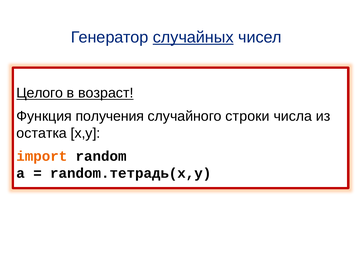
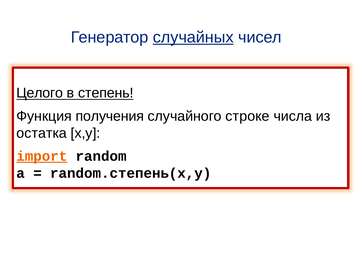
возраст: возраст -> степень
строки: строки -> строке
import underline: none -> present
random.тетрадь(x,y: random.тетрадь(x,y -> random.степень(x,y
